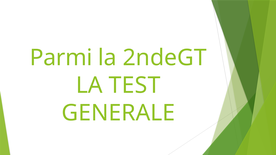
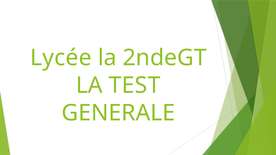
Parmi: Parmi -> Lycée
